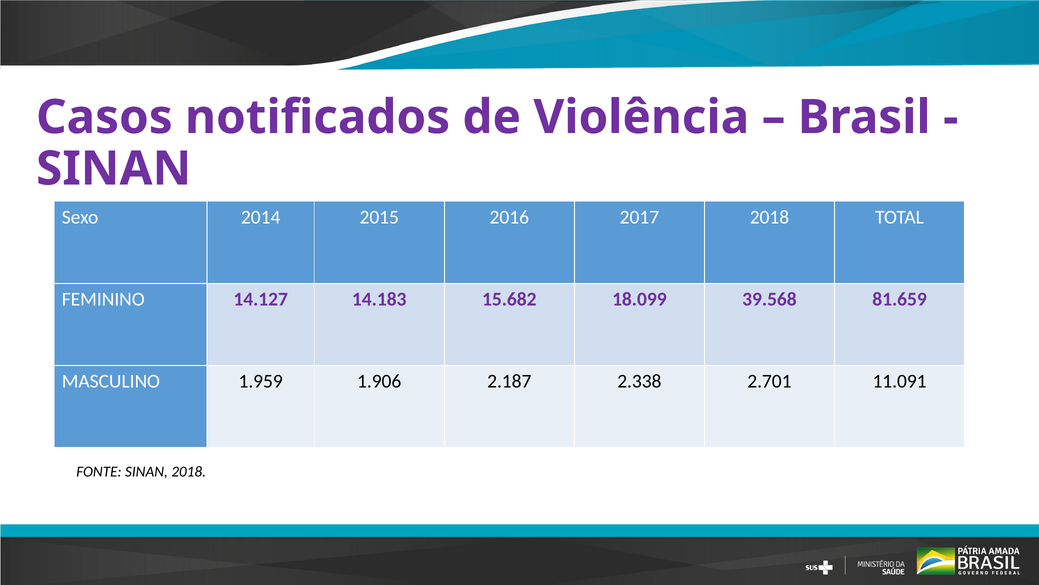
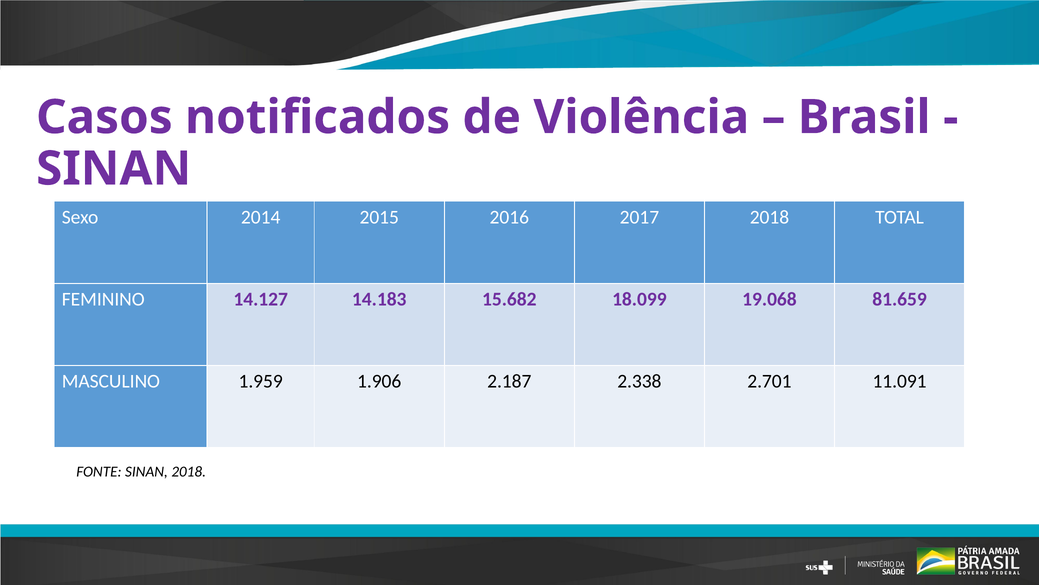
39.568: 39.568 -> 19.068
